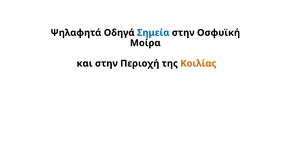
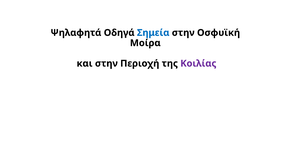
Κοιλίας colour: orange -> purple
